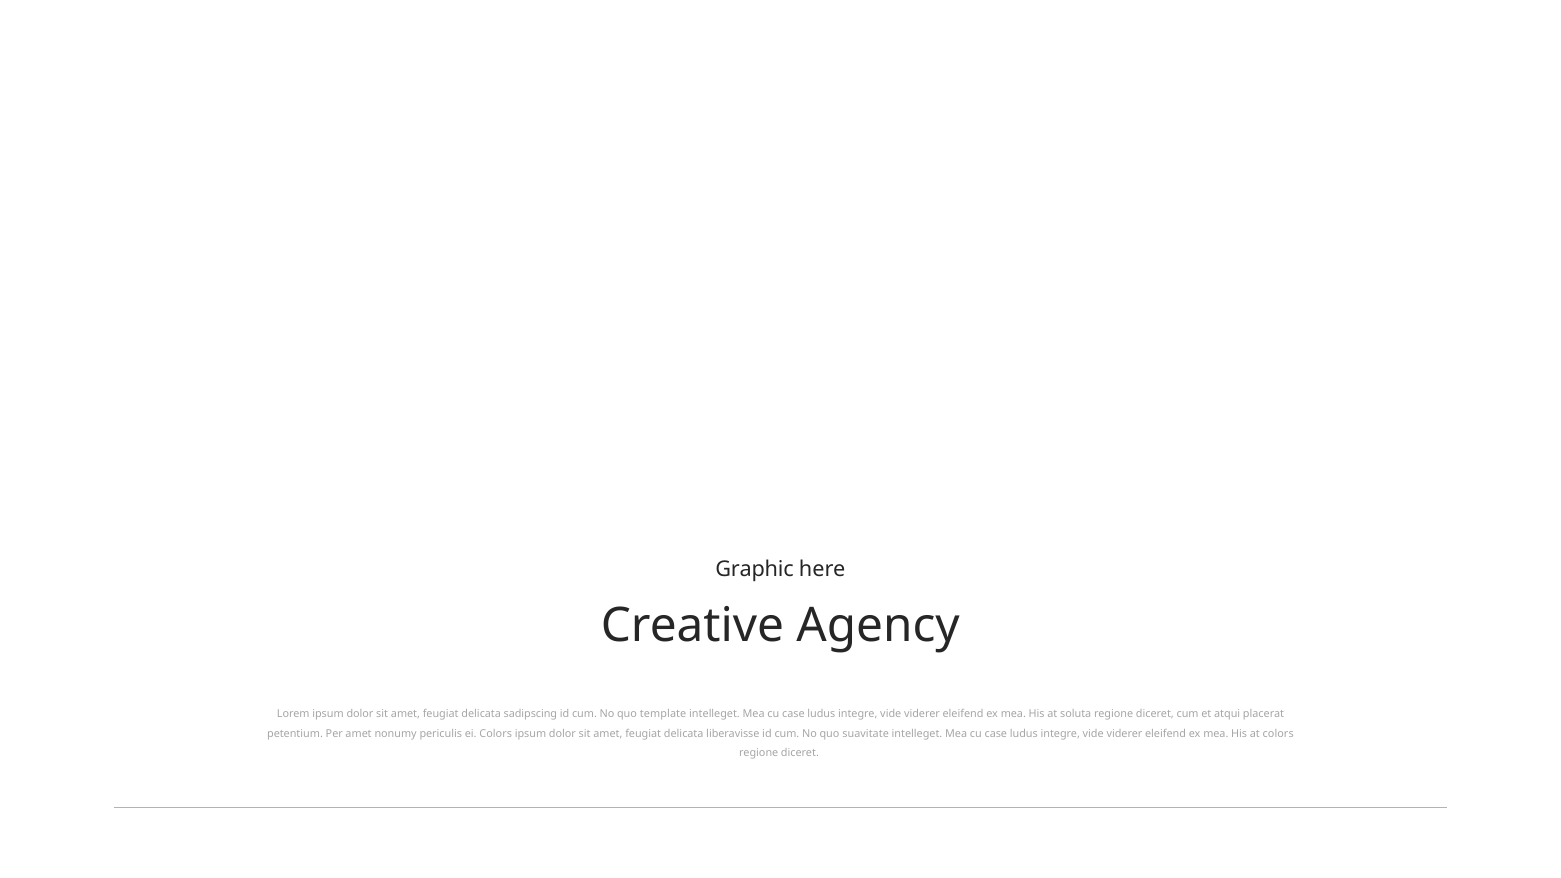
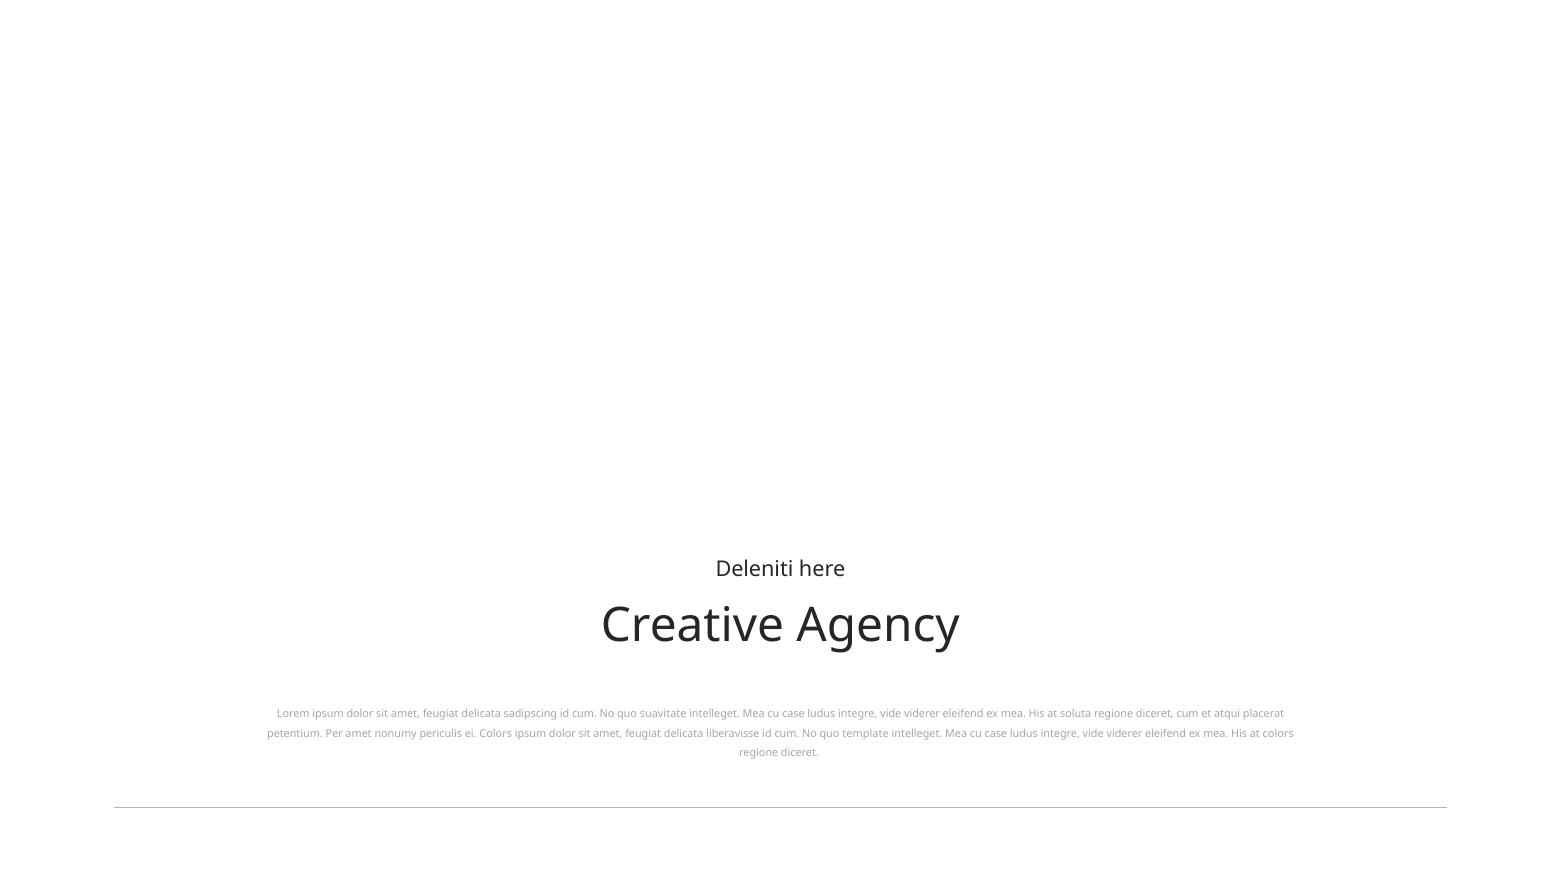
Graphic: Graphic -> Deleniti
template: template -> suavitate
suavitate: suavitate -> template
